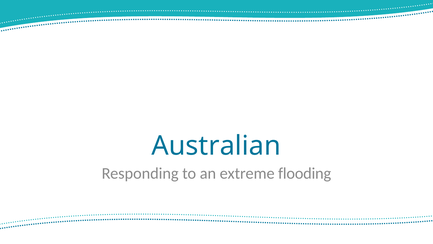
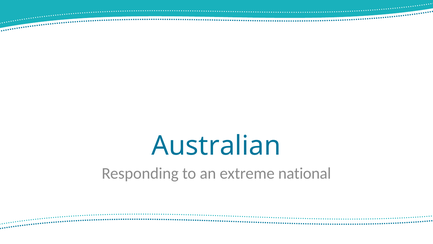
flooding: flooding -> national
